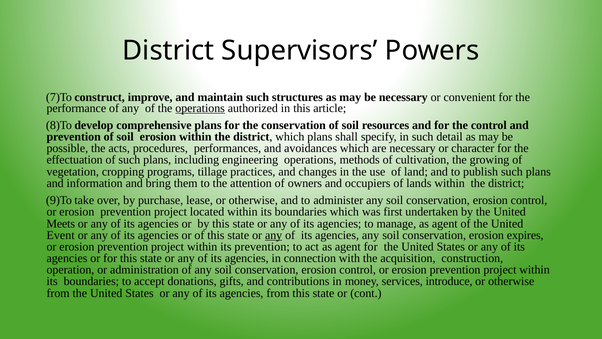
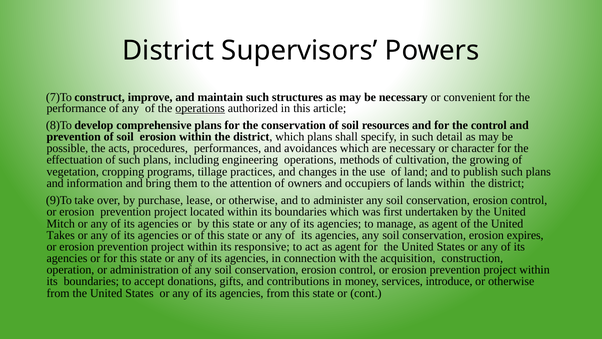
Meets: Meets -> Mitch
Event: Event -> Takes
any at (274, 235) underline: present -> none
its prevention: prevention -> responsive
